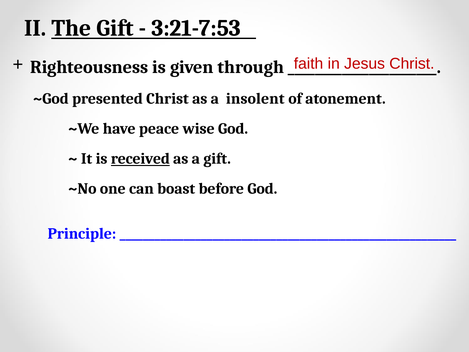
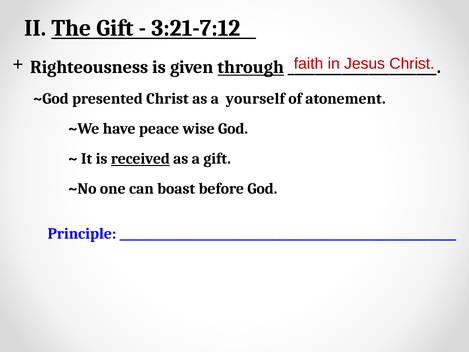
3:21-7:53: 3:21-7:53 -> 3:21-7:12
through underline: none -> present
insolent: insolent -> yourself
